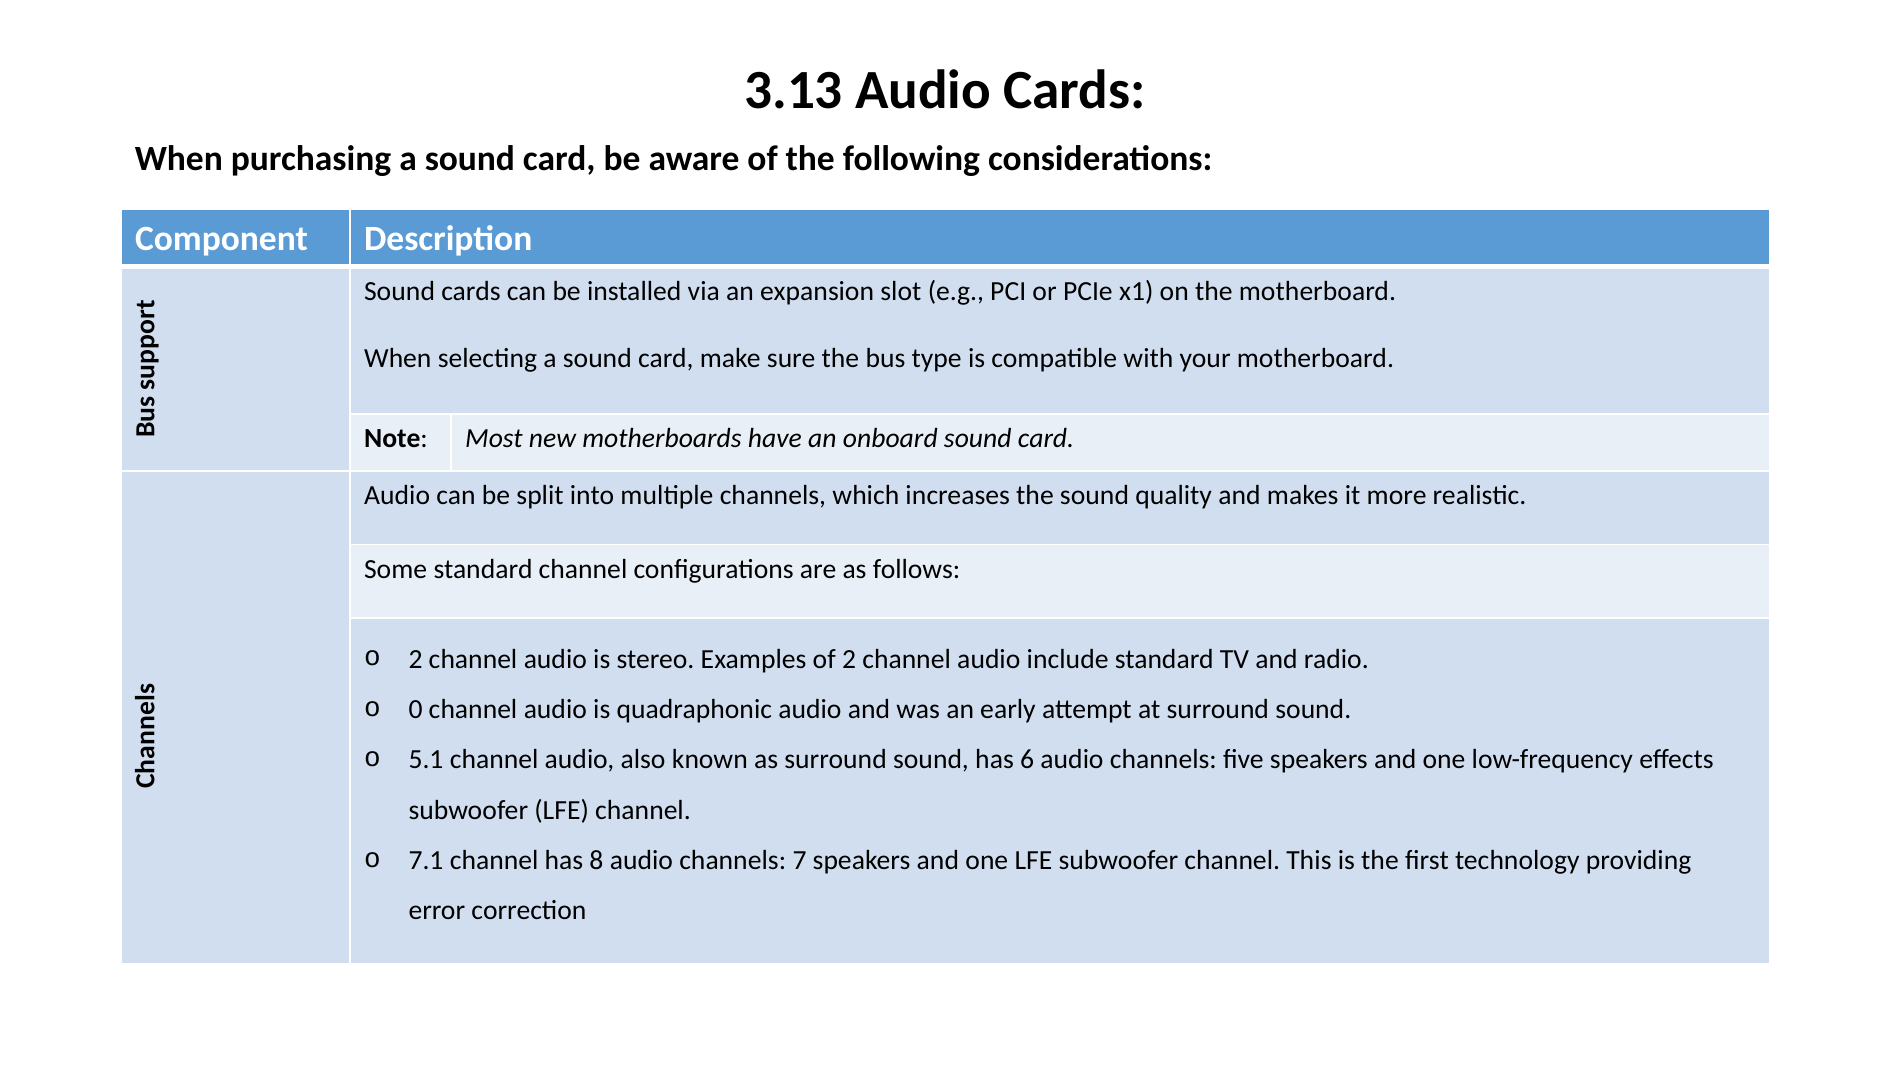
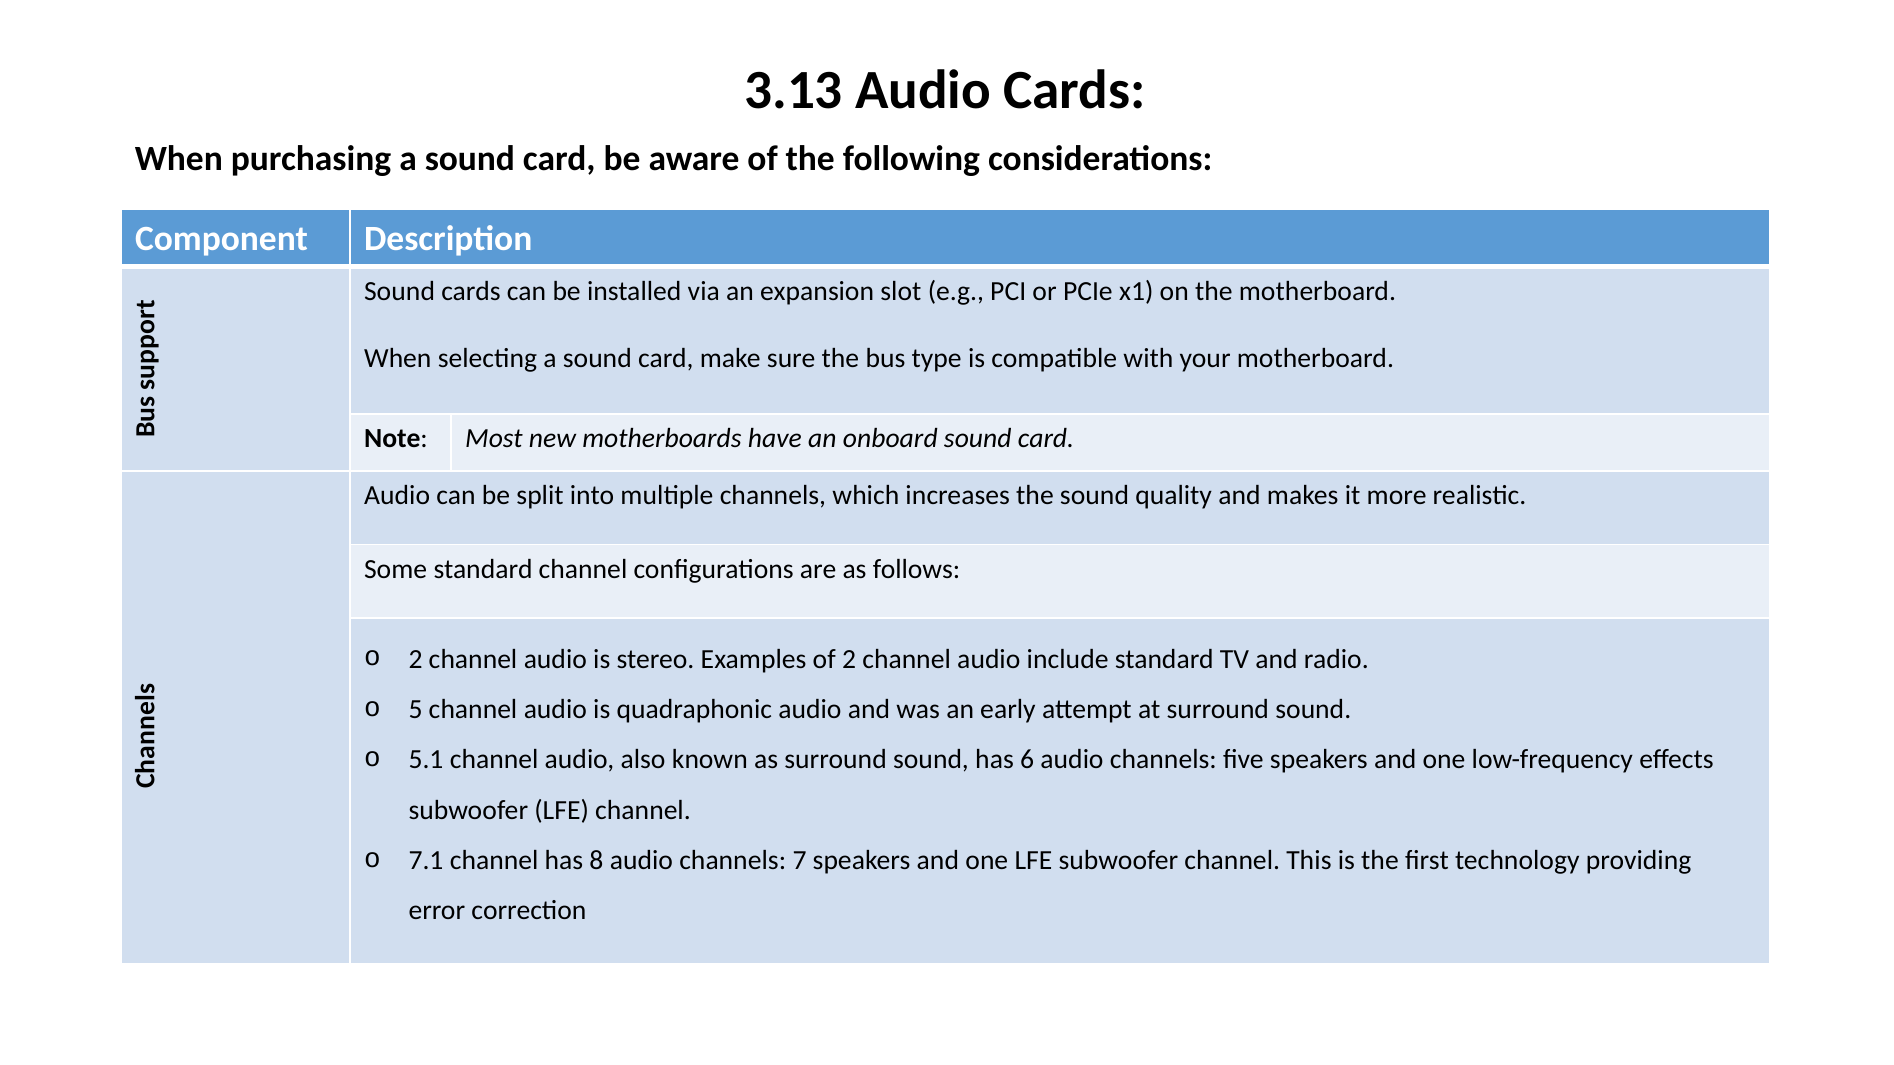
0: 0 -> 5
